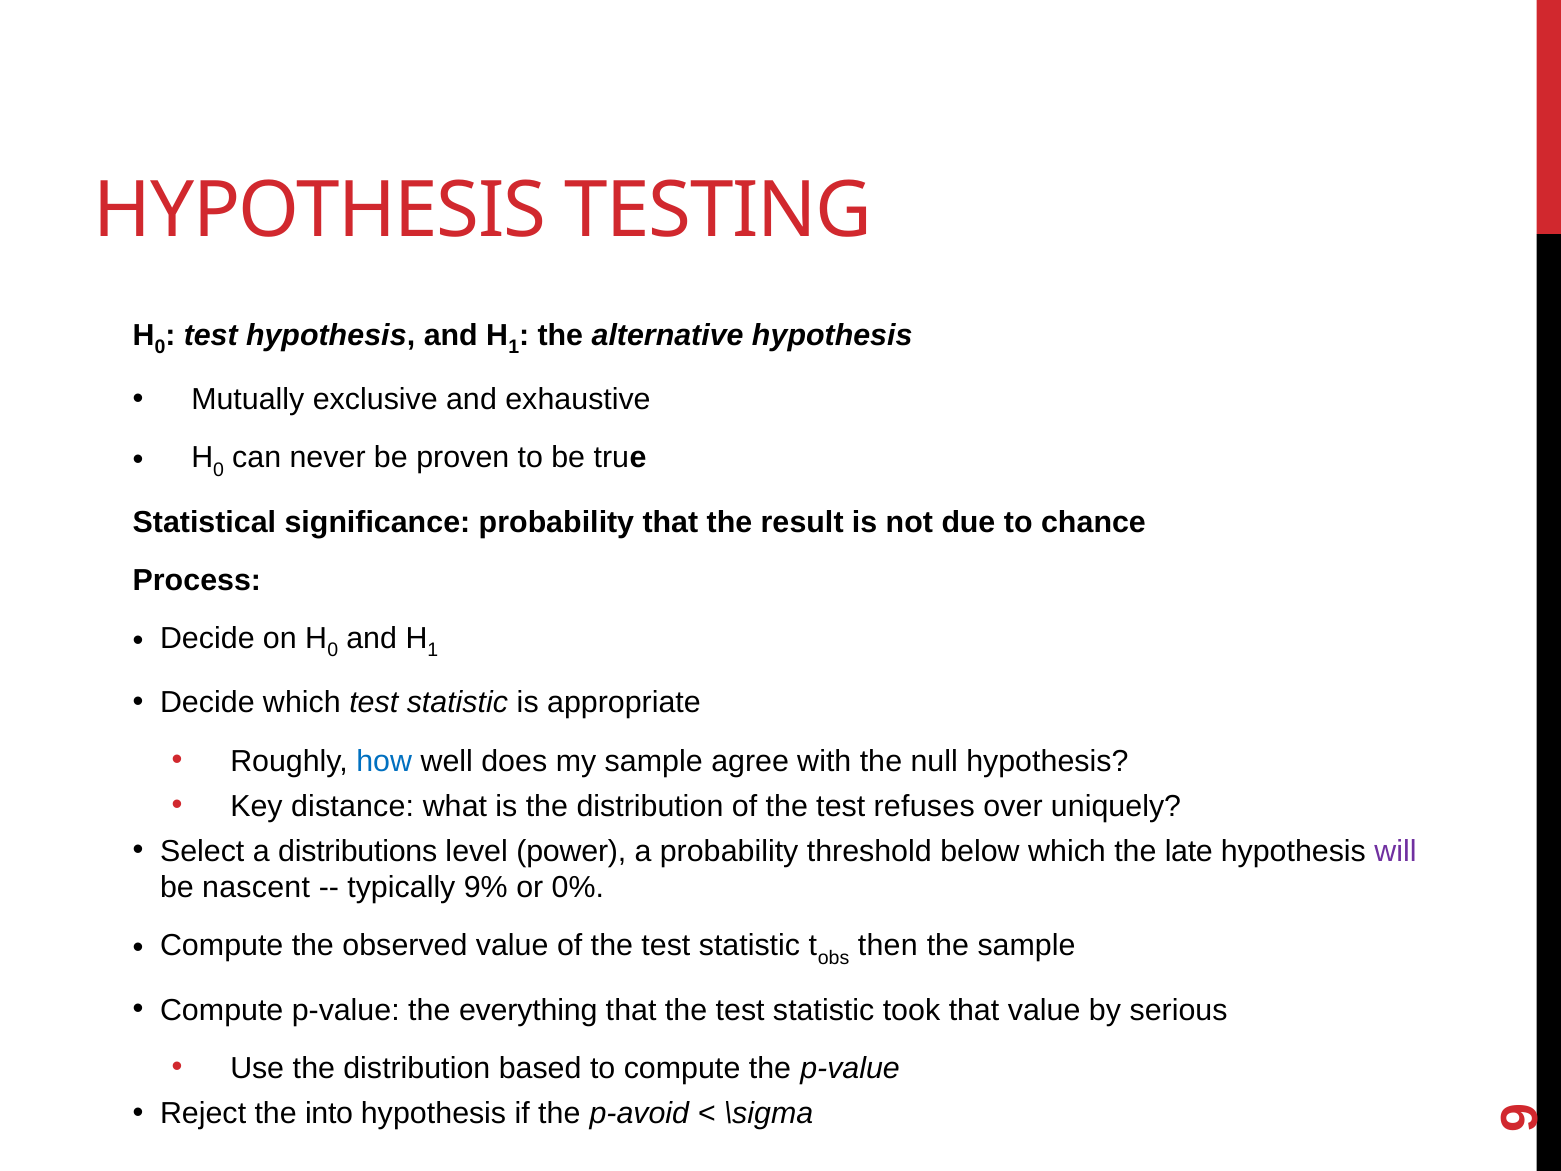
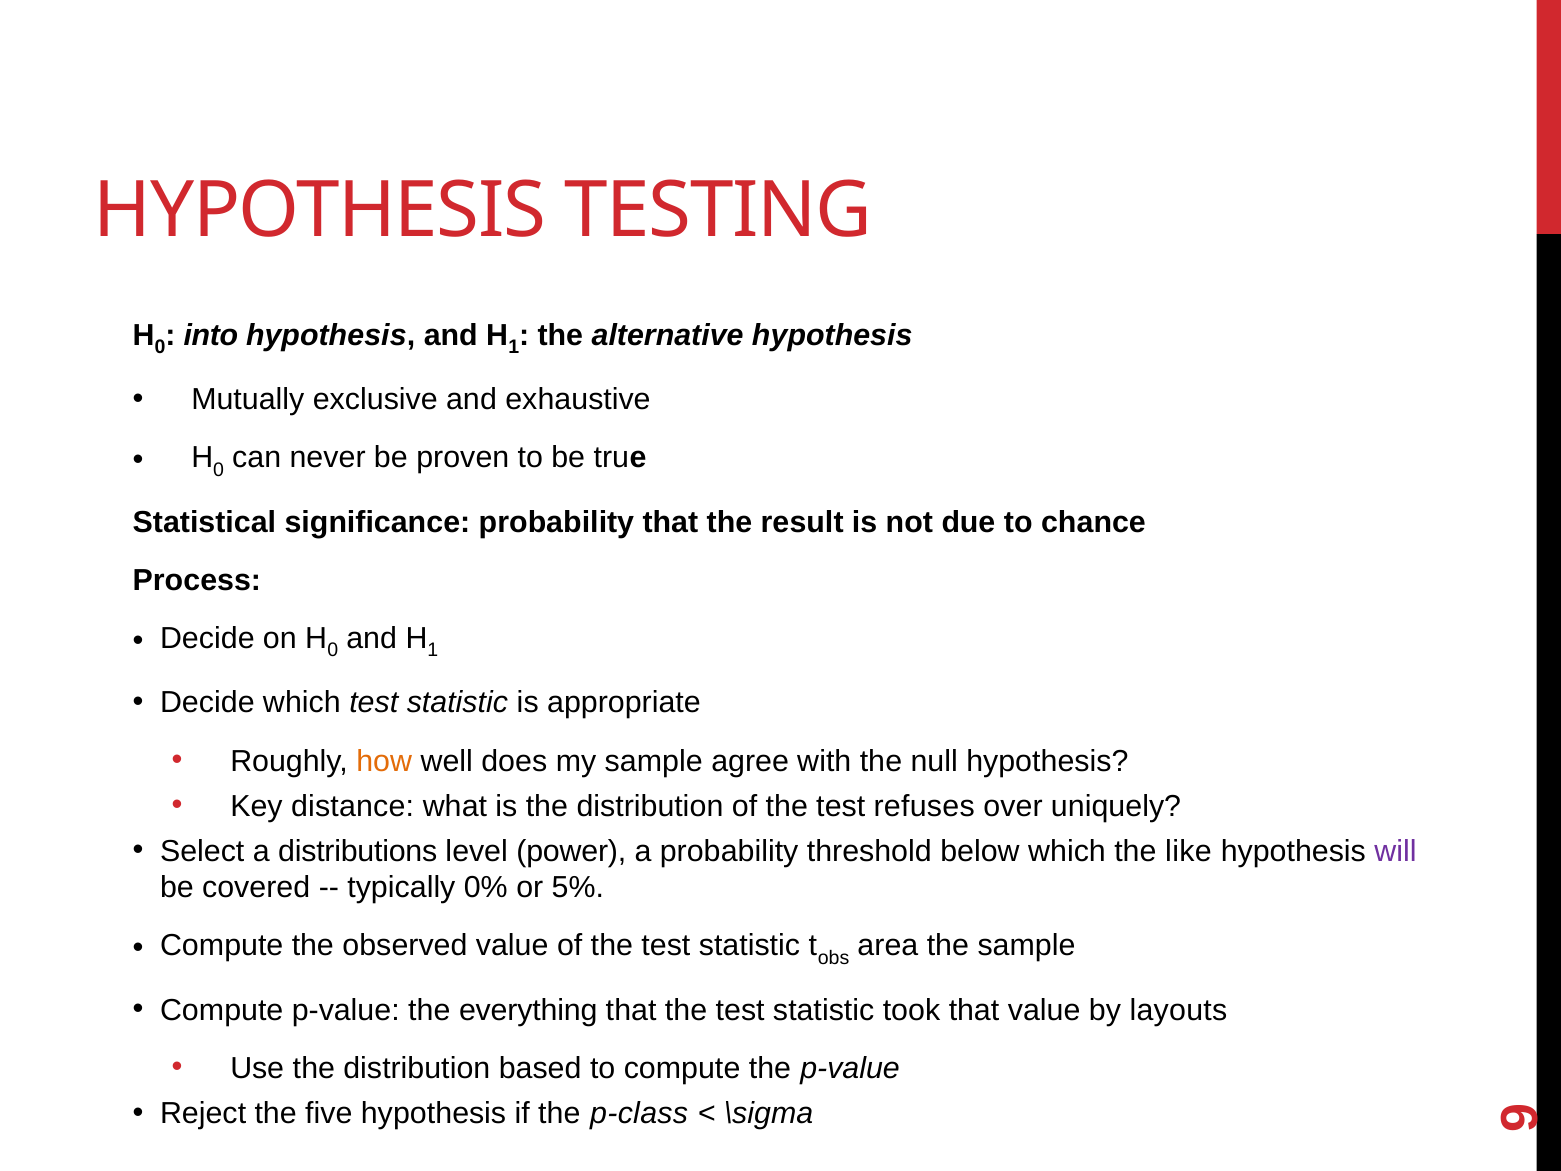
test at (211, 335): test -> into
how colour: blue -> orange
late: late -> like
nascent: nascent -> covered
9%: 9% -> 0%
0%: 0% -> 5%
then: then -> area
serious: serious -> layouts
into: into -> five
p-avoid: p-avoid -> p-class
